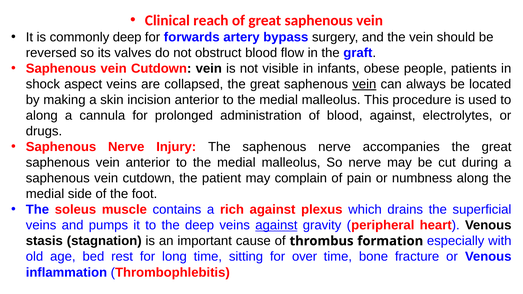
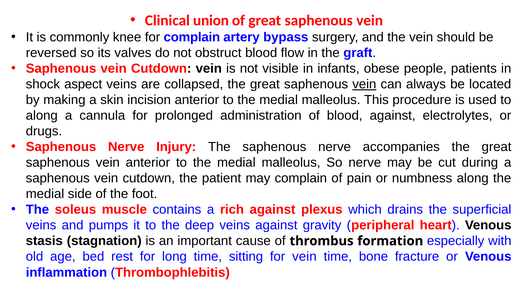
reach: reach -> union
commonly deep: deep -> knee
for forwards: forwards -> complain
against at (276, 225) underline: present -> none
for over: over -> vein
